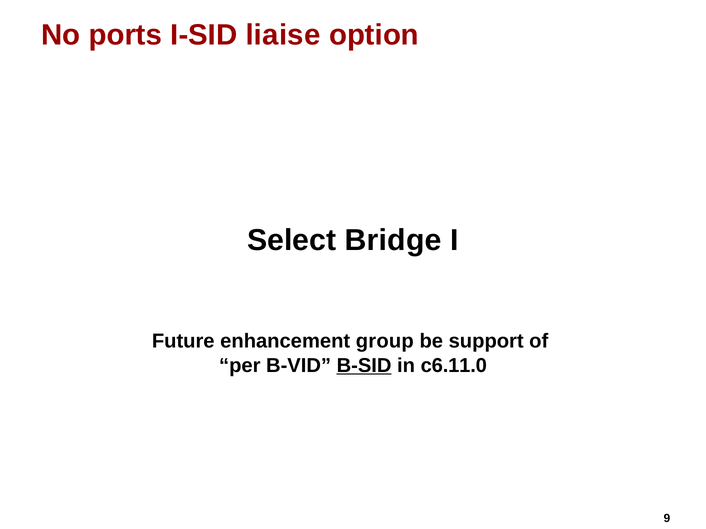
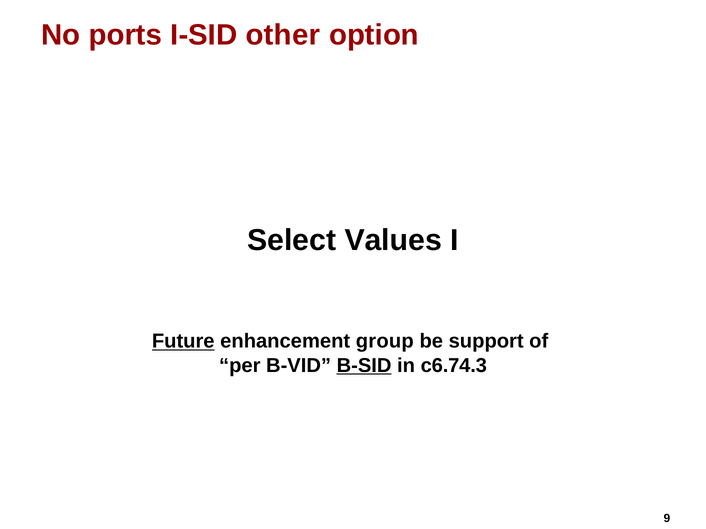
liaise: liaise -> other
Bridge: Bridge -> Values
Future underline: none -> present
c6.11.0: c6.11.0 -> c6.74.3
